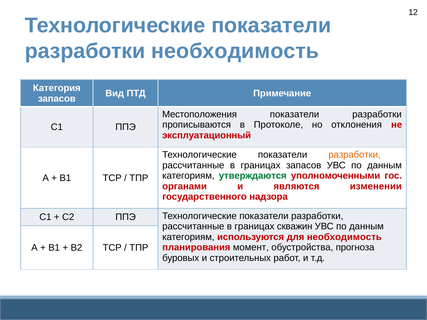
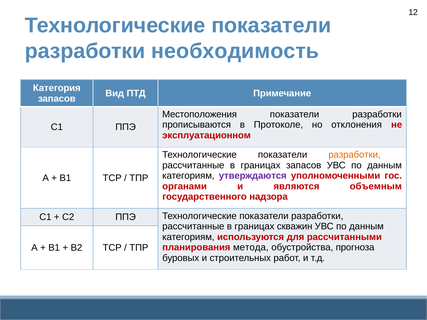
эксплуатационный: эксплуатационный -> эксплуатационном
утверждаются colour: green -> purple
изменении: изменении -> объемным
для необходимость: необходимость -> рассчитанными
момент: момент -> метода
